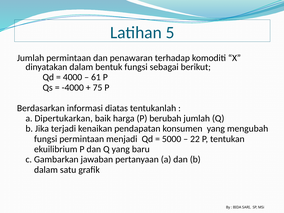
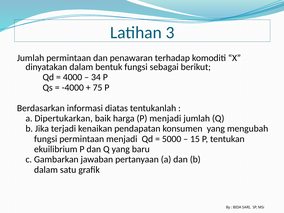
5: 5 -> 3
61: 61 -> 34
P berubah: berubah -> menjadi
22: 22 -> 15
